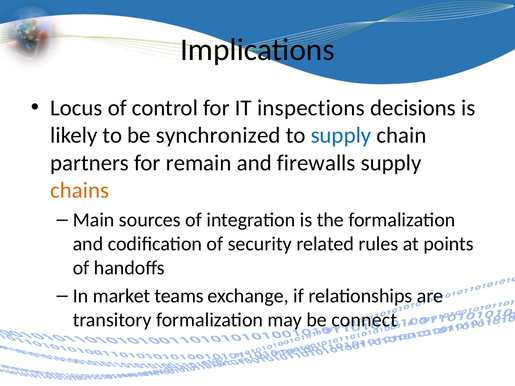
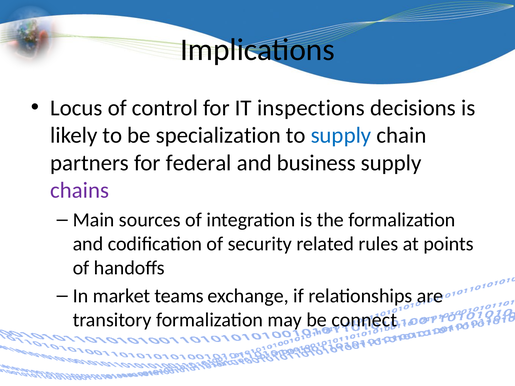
synchronized: synchronized -> specialization
remain: remain -> federal
firewalls: firewalls -> business
chains colour: orange -> purple
